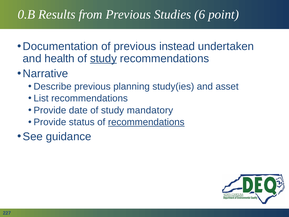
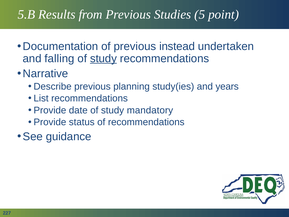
0.B: 0.B -> 5.B
6: 6 -> 5
health: health -> falling
asset: asset -> years
recommendations at (146, 122) underline: present -> none
